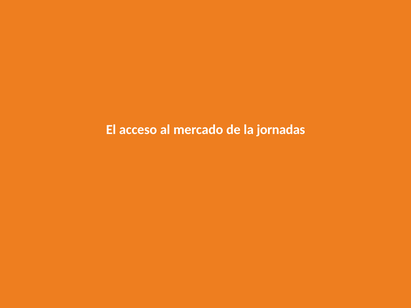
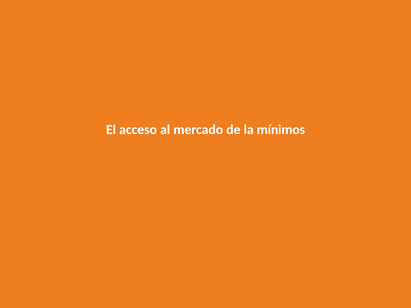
jornadas: jornadas -> mínimos
